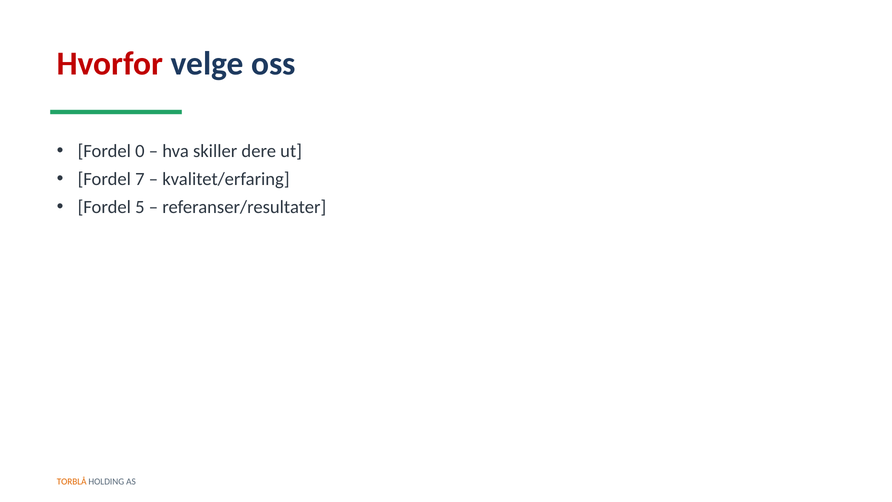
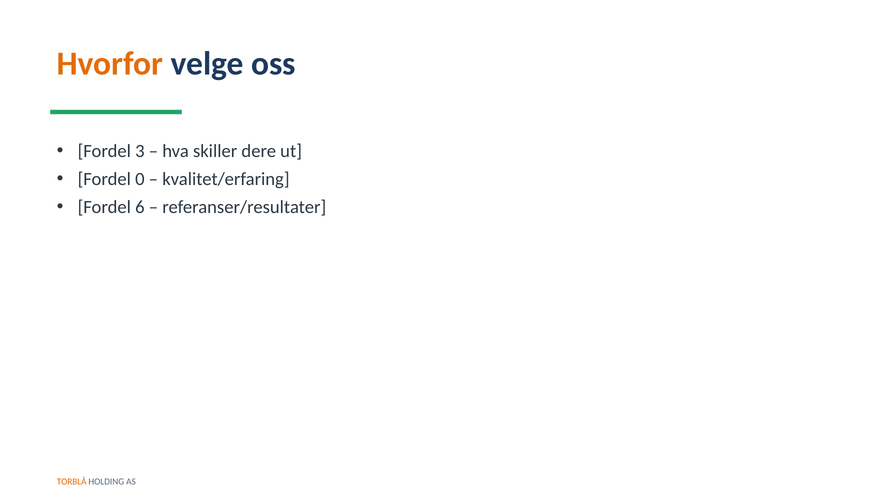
Hvorfor colour: red -> orange
0: 0 -> 3
7: 7 -> 0
5: 5 -> 6
